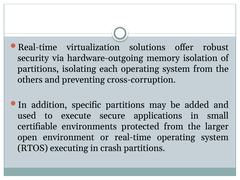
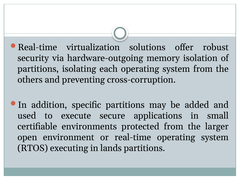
crash: crash -> lands
